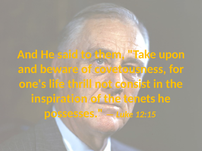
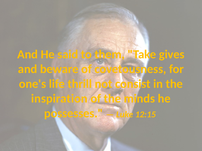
upon: upon -> gives
tenets: tenets -> minds
